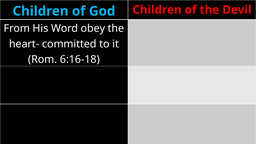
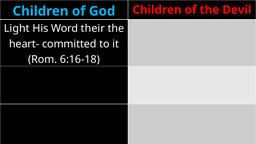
From: From -> Light
obey: obey -> their
